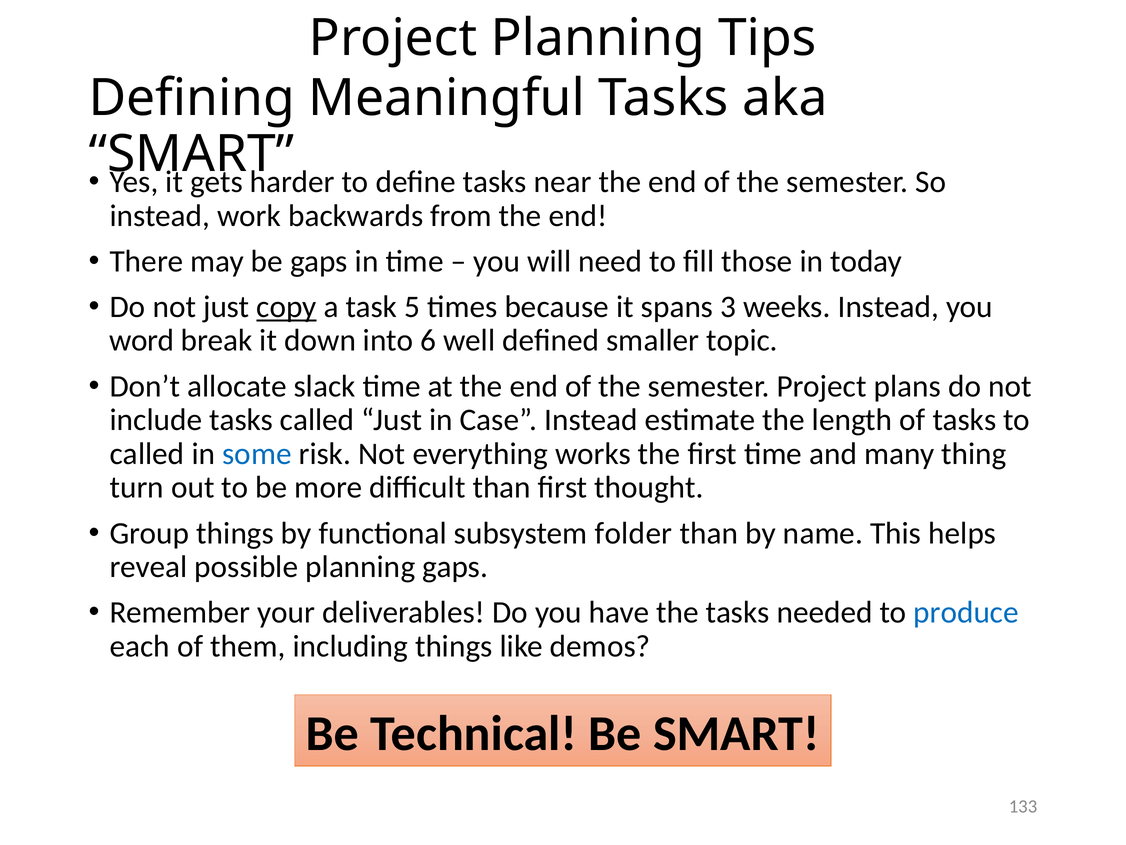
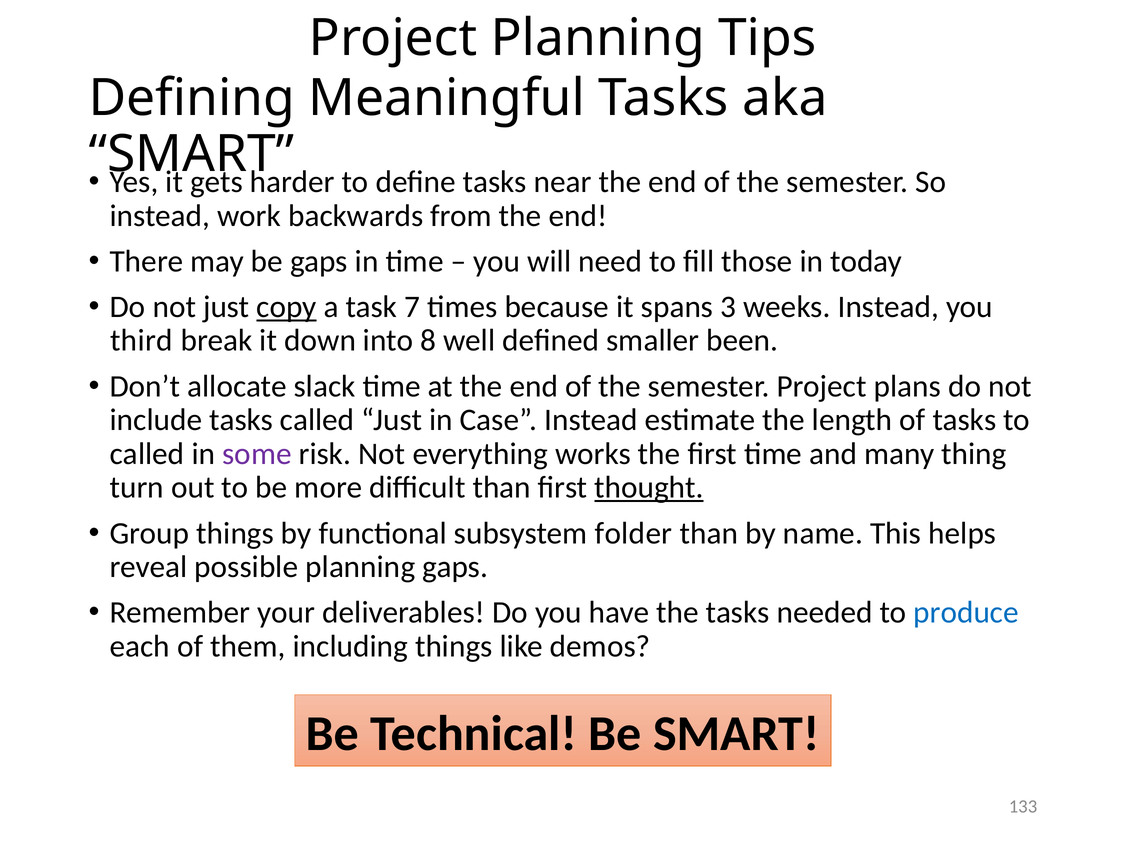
5: 5 -> 7
word: word -> third
6: 6 -> 8
topic: topic -> been
some colour: blue -> purple
thought underline: none -> present
